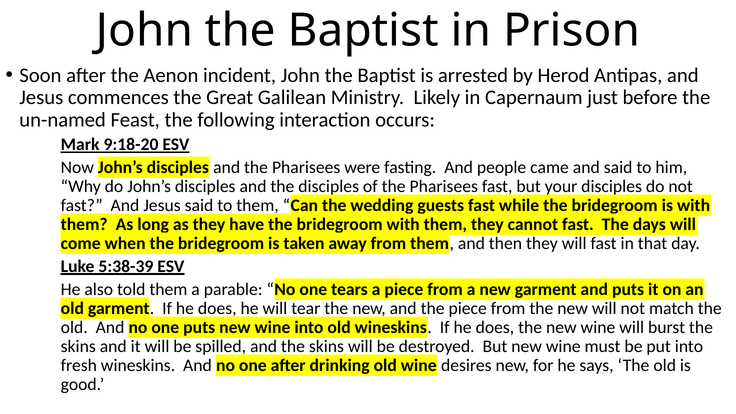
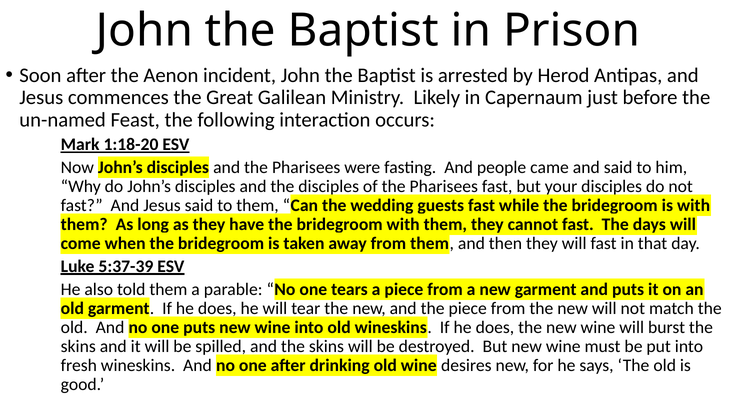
9:18-20: 9:18-20 -> 1:18-20
5:38-39: 5:38-39 -> 5:37-39
